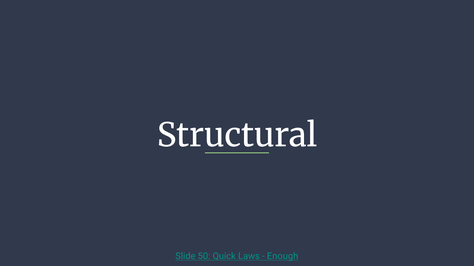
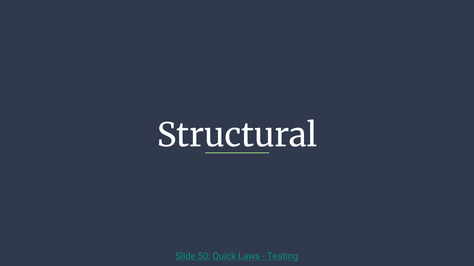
Enough: Enough -> Testing
